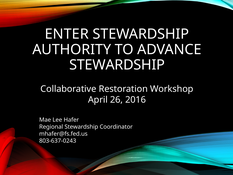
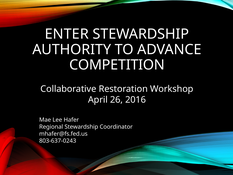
STEWARDSHIP at (117, 65): STEWARDSHIP -> COMPETITION
